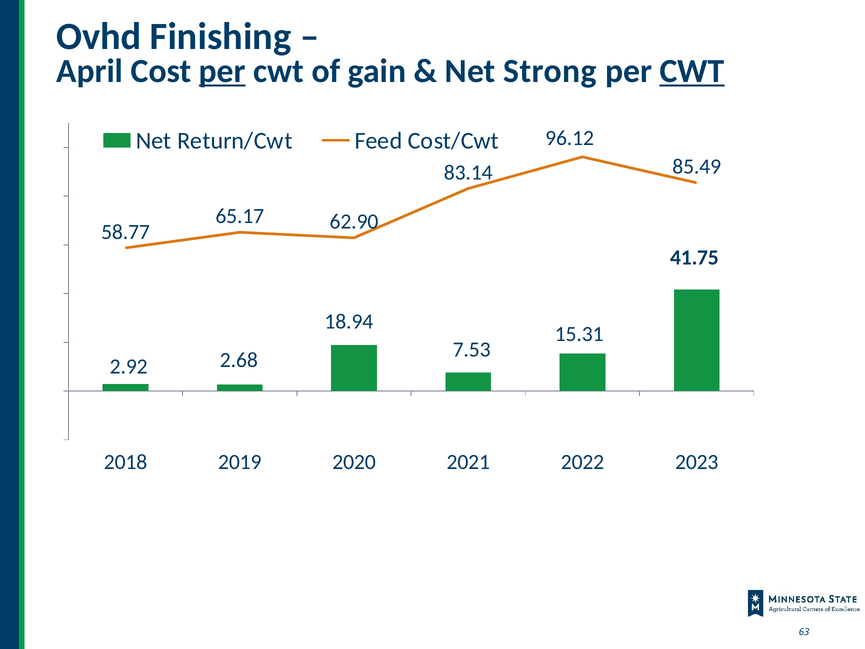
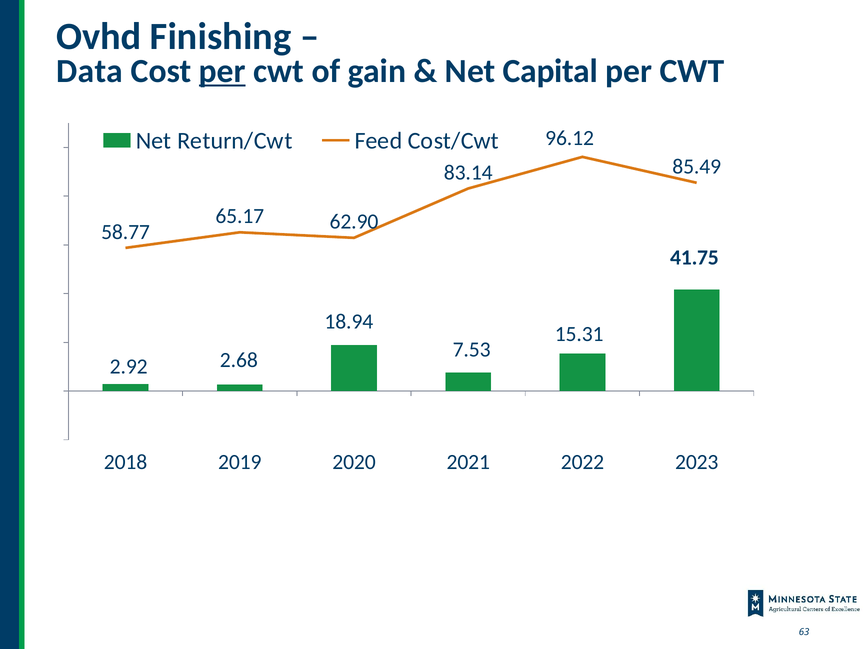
April: April -> Data
Strong: Strong -> Capital
CWT at (692, 71) underline: present -> none
